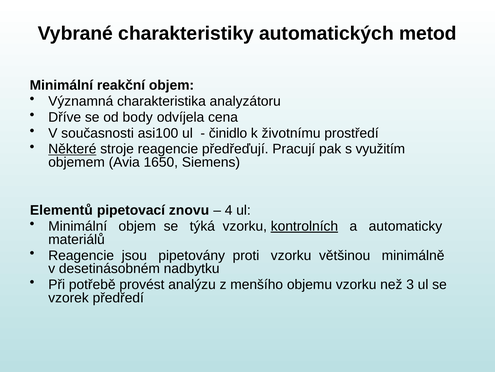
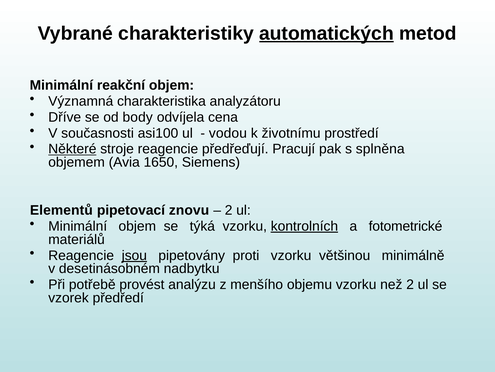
automatických underline: none -> present
činidlo: činidlo -> vodou
využitím: využitím -> splněna
4 at (229, 210): 4 -> 2
automaticky: automaticky -> fotometrické
jsou underline: none -> present
než 3: 3 -> 2
